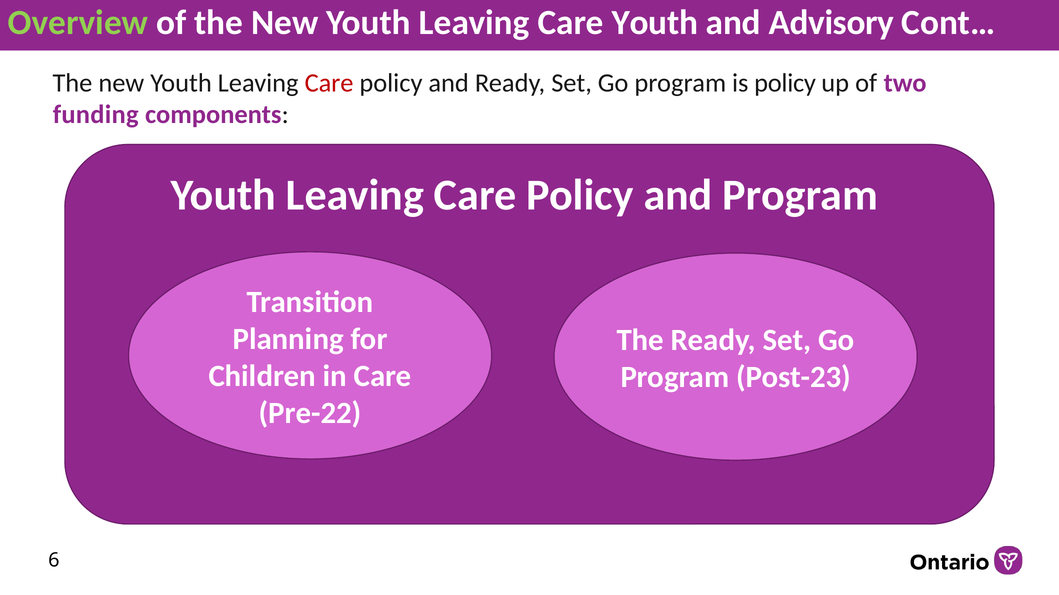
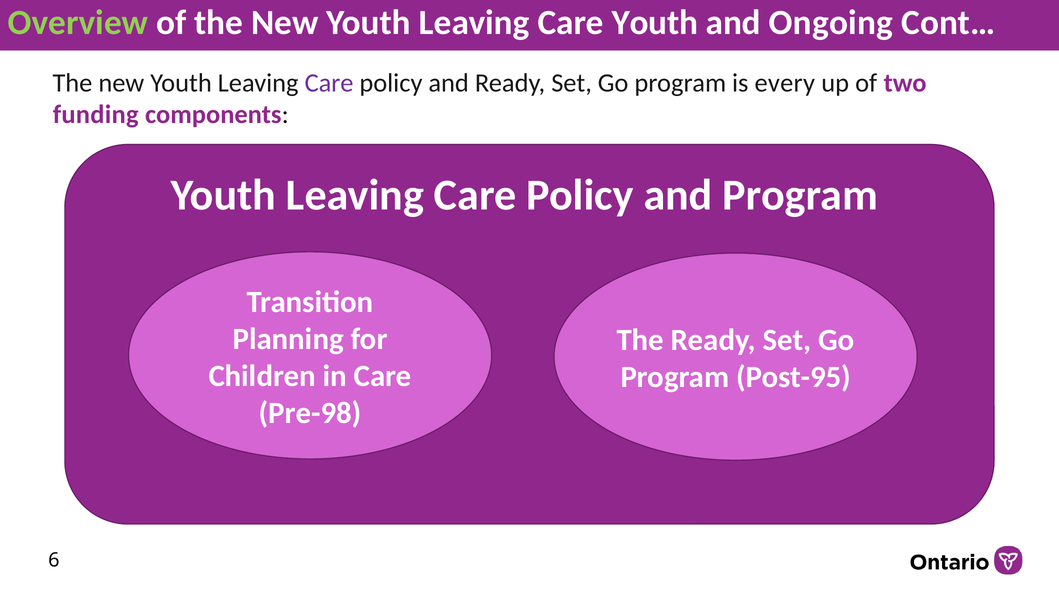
Advisory: Advisory -> Ongoing
Care at (329, 83) colour: red -> purple
is policy: policy -> every
Post-23: Post-23 -> Post-95
Pre-22: Pre-22 -> Pre-98
